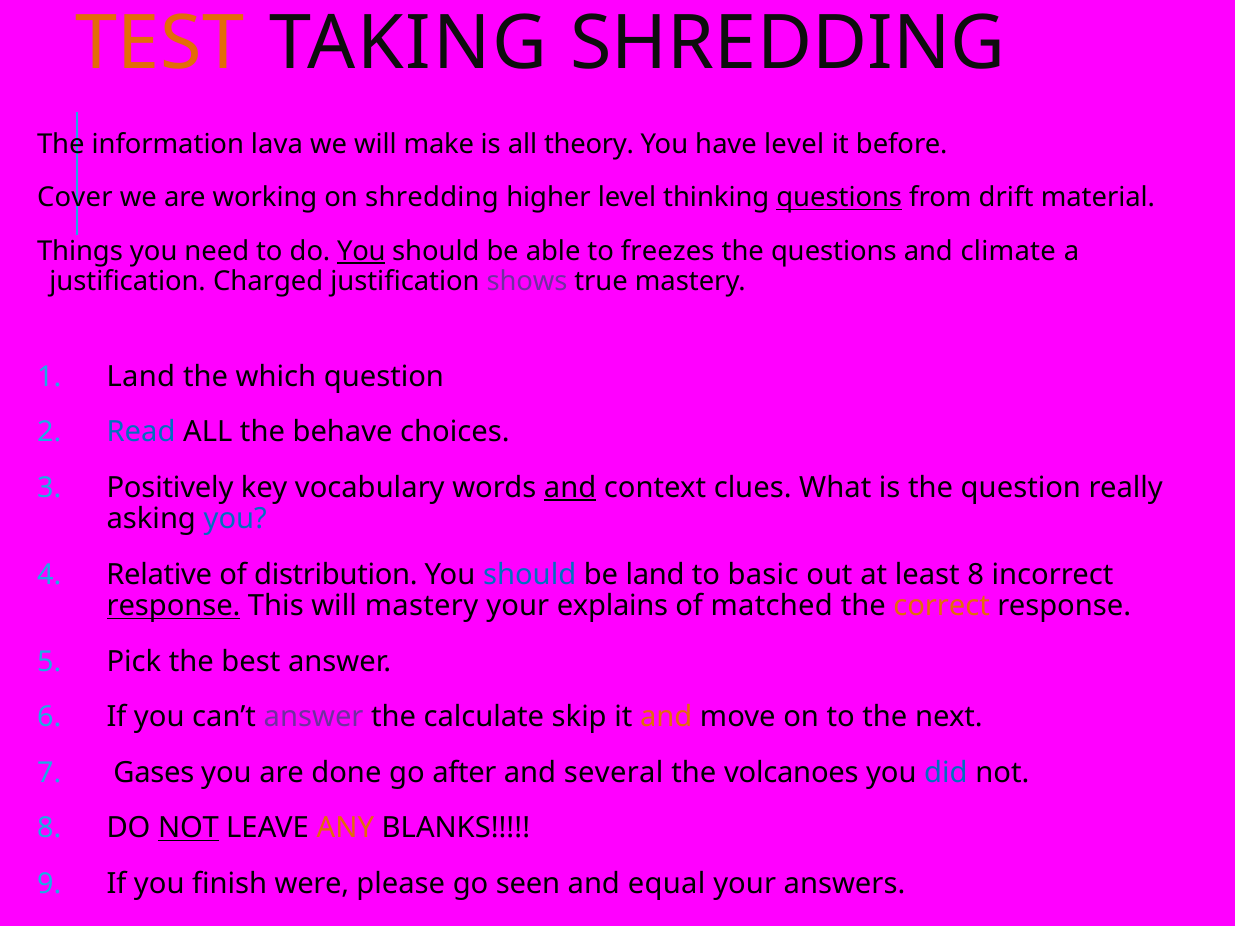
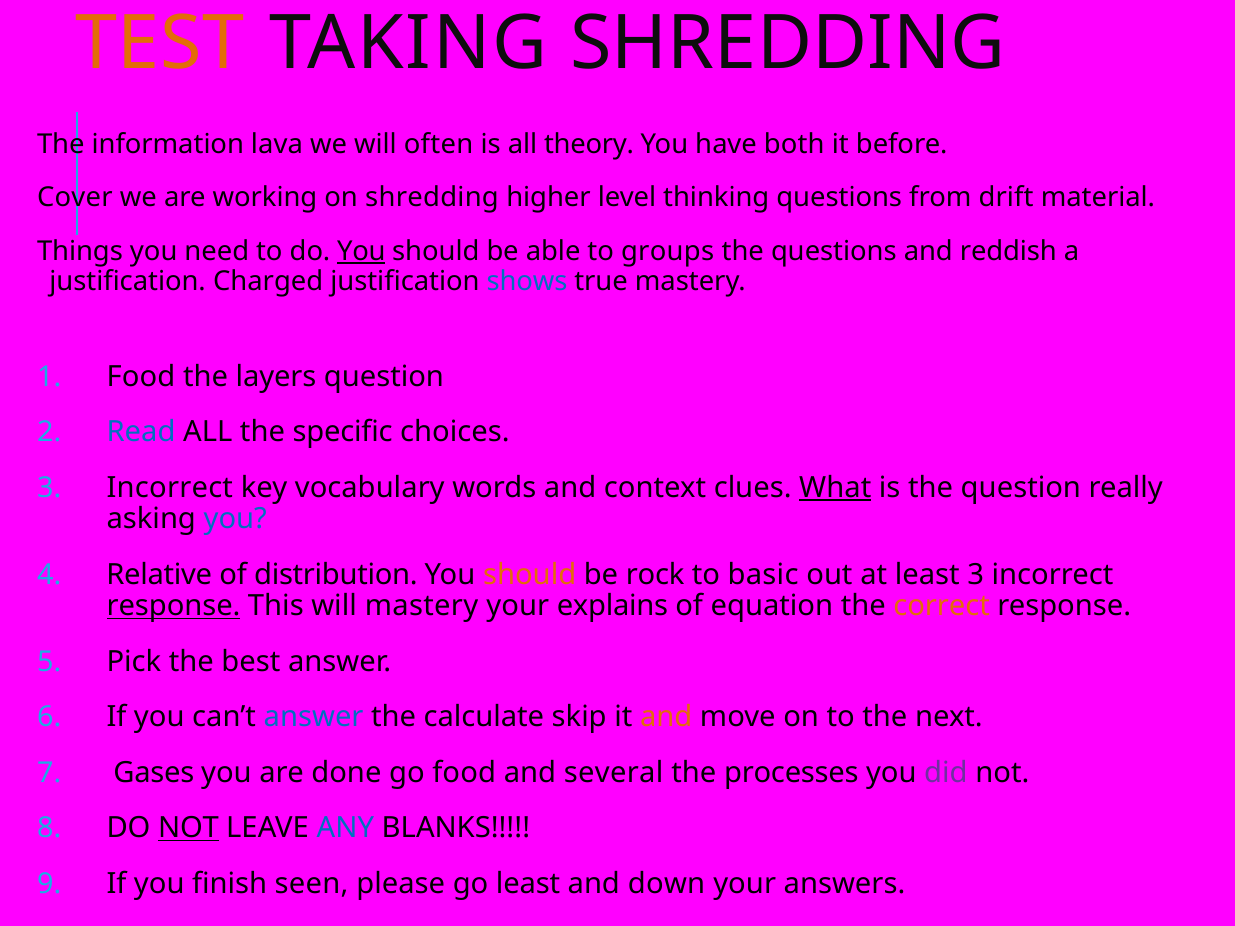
make: make -> often
have level: level -> both
questions at (839, 198) underline: present -> none
freezes: freezes -> groups
climate: climate -> reddish
shows colour: purple -> blue
Land at (141, 376): Land -> Food
which: which -> layers
behave: behave -> specific
Positively at (170, 488): Positively -> Incorrect
and at (570, 488) underline: present -> none
What underline: none -> present
should at (530, 575) colour: blue -> orange
be land: land -> rock
least 8: 8 -> 3
matched: matched -> equation
answer at (314, 717) colour: purple -> blue
go after: after -> food
volcanoes: volcanoes -> processes
did colour: blue -> purple
ANY colour: orange -> blue
were: were -> seen
go seen: seen -> least
equal: equal -> down
